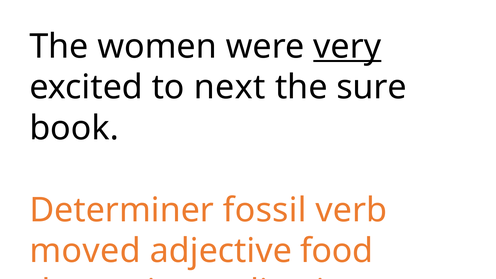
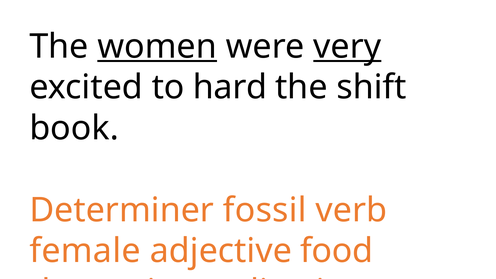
women underline: none -> present
next: next -> hard
sure: sure -> shift
moved: moved -> female
